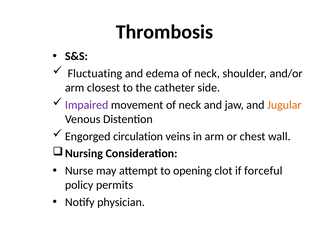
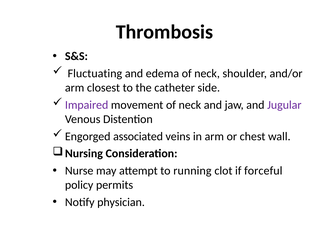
Jugular colour: orange -> purple
circulation: circulation -> associated
opening: opening -> running
